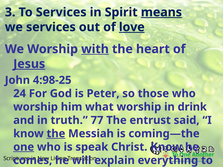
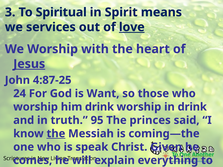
To Services: Services -> Spiritual
means underline: present -> none
with underline: present -> none
4:98-25: 4:98-25 -> 4:87-25
Peter: Peter -> Want
him what: what -> drink
77: 77 -> 95
entrust: entrust -> princes
one underline: present -> none
Christ Know: Know -> Given
